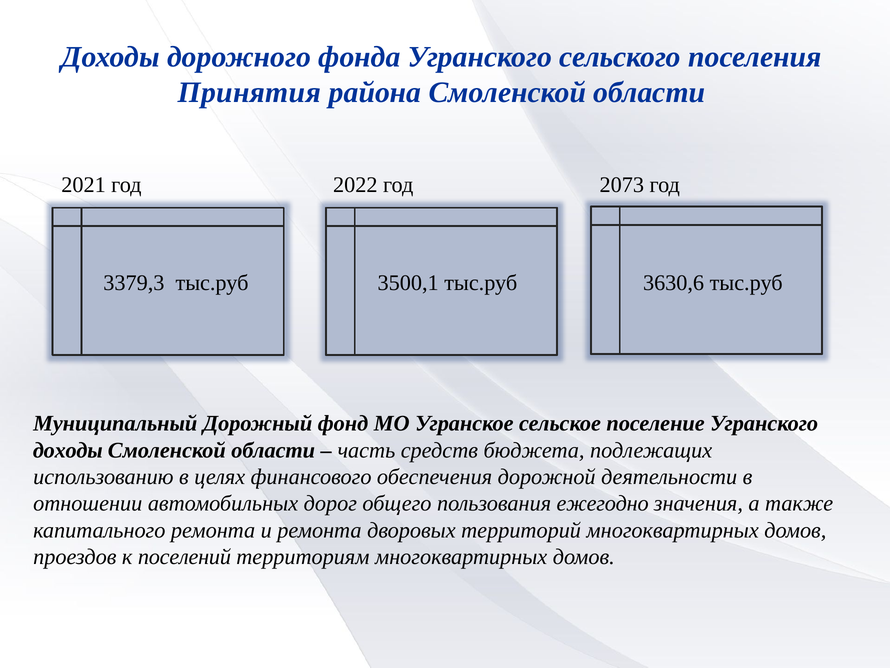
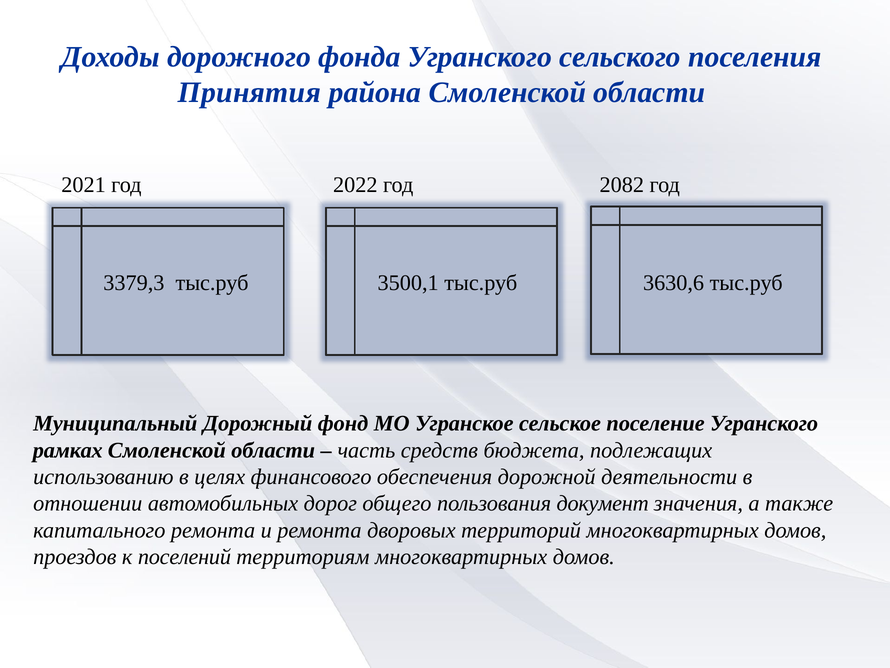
2073: 2073 -> 2082
доходы at (68, 450): доходы -> рамках
ежегодно: ежегодно -> документ
